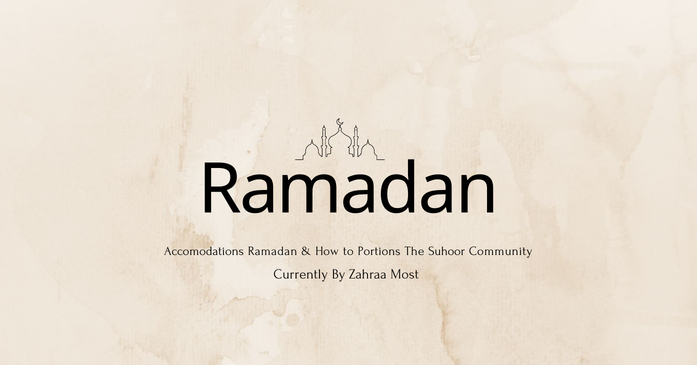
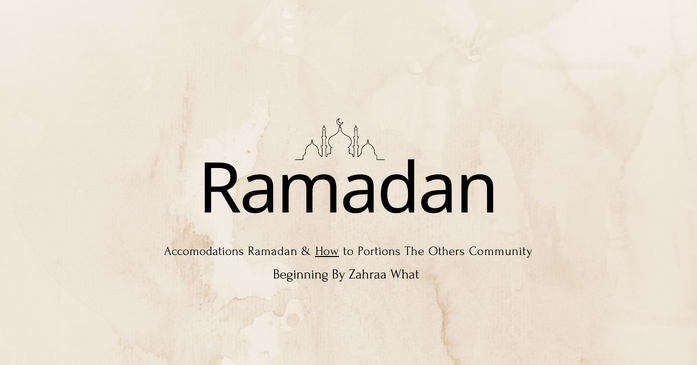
How underline: none -> present
Suhoor: Suhoor -> Others
Currently: Currently -> Beginning
Most: Most -> What
